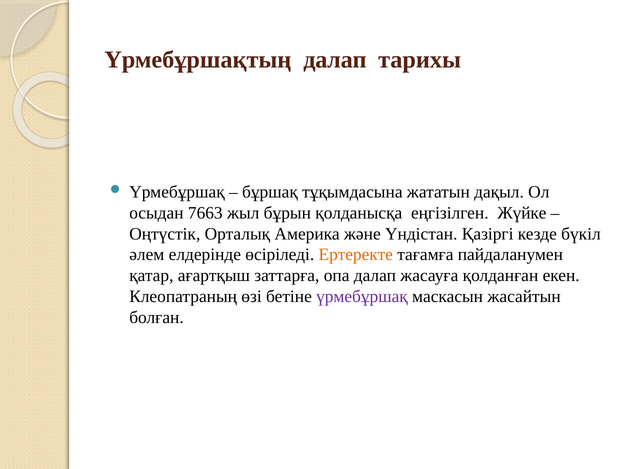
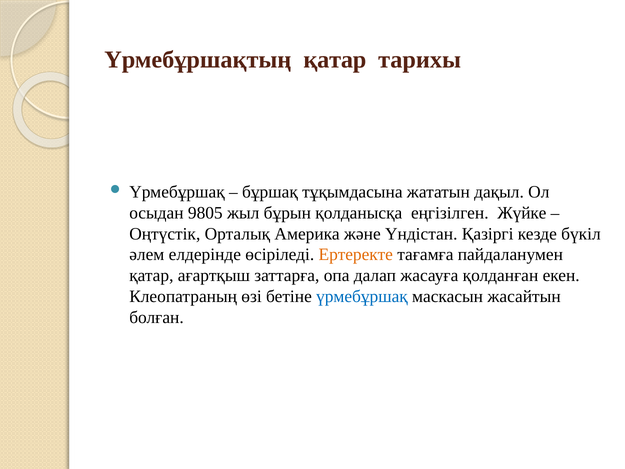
Үрмебұршақтың далап: далап -> қатар
7663: 7663 -> 9805
үрмебұршақ at (362, 296) colour: purple -> blue
